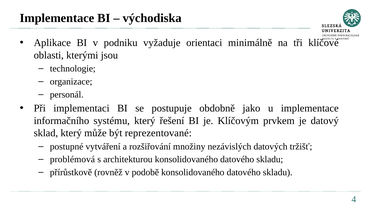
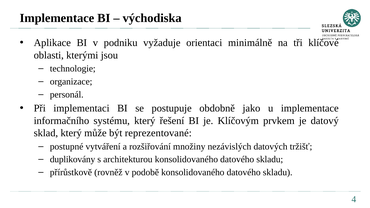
problémová: problémová -> duplikovány
